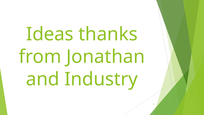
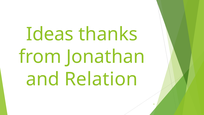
Industry: Industry -> Relation
